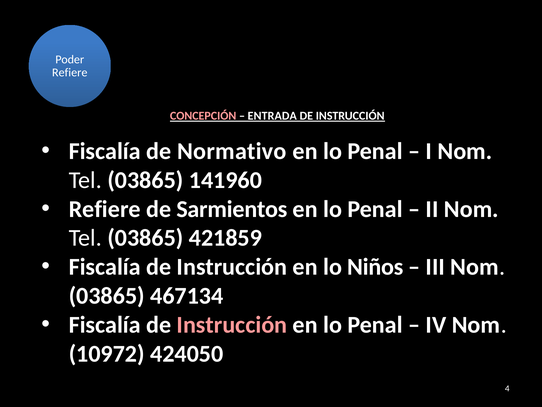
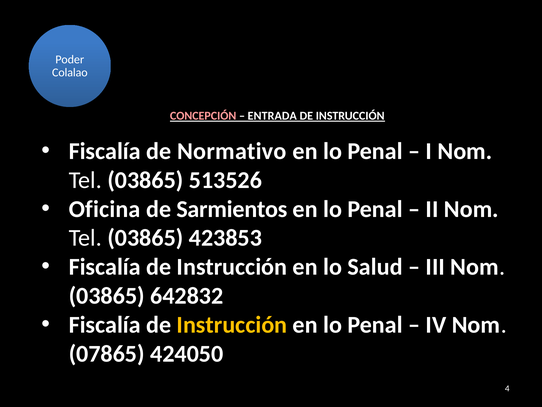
Refiere at (70, 72): Refiere -> Colalao
141960: 141960 -> 513526
Refiere at (105, 209): Refiere -> Oficina
421859: 421859 -> 423853
Niños: Niños -> Salud
467134: 467134 -> 642832
Instrucción at (232, 324) colour: pink -> yellow
10972: 10972 -> 07865
